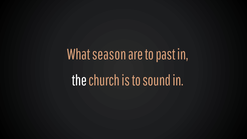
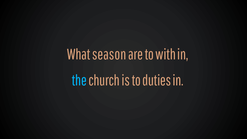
past: past -> with
the colour: white -> light blue
sound: sound -> duties
